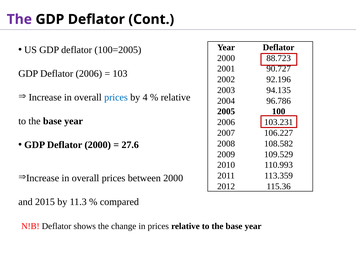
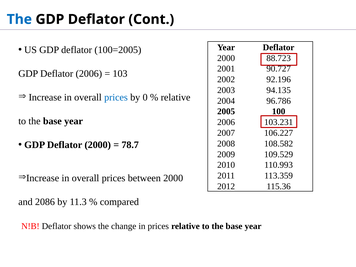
The at (19, 19) colour: purple -> blue
4: 4 -> 0
27.6: 27.6 -> 78.7
2015: 2015 -> 2086
